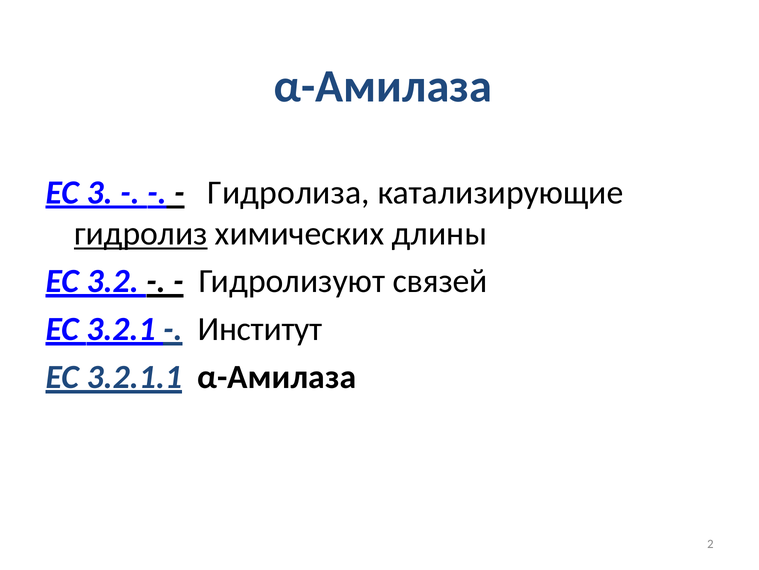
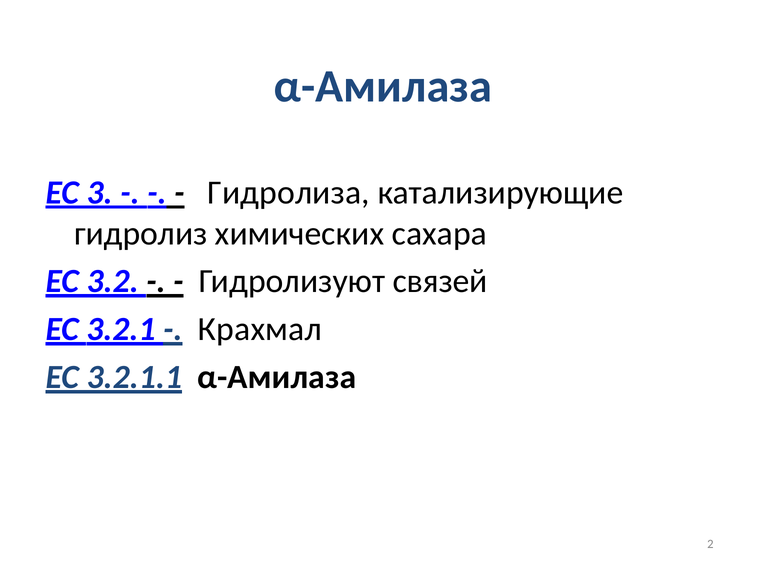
гидролиз underline: present -> none
длины: длины -> сахара
Институт: Институт -> Крахмал
